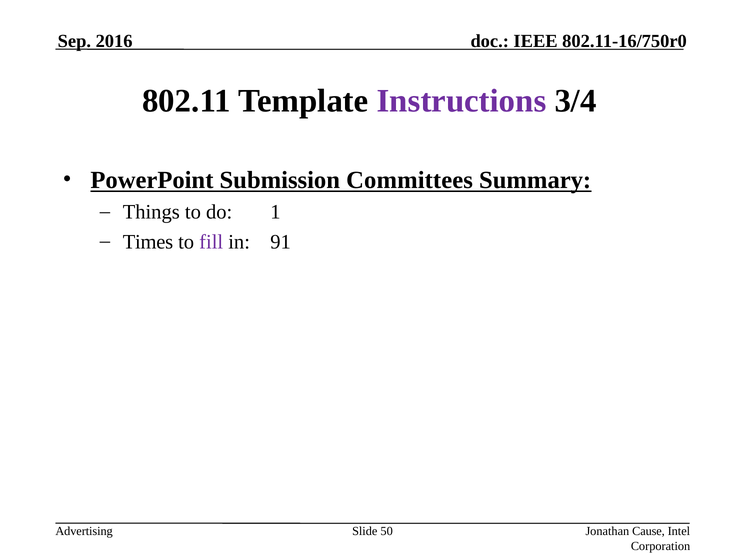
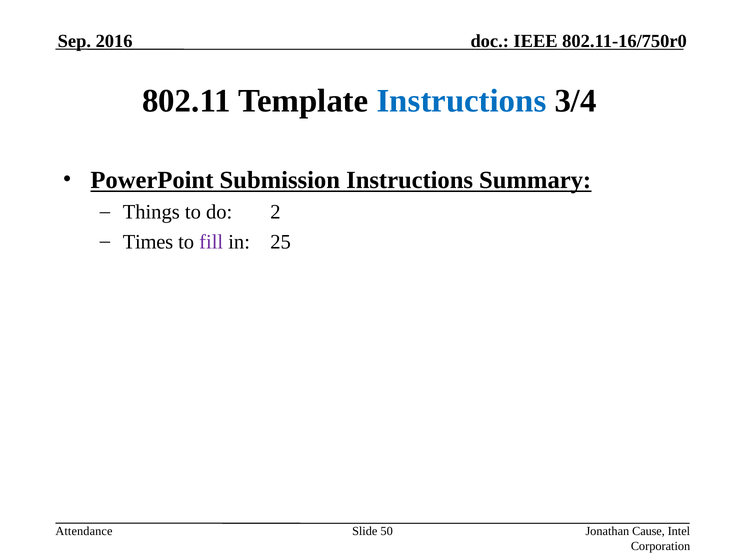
Instructions at (462, 101) colour: purple -> blue
Submission Committees: Committees -> Instructions
1: 1 -> 2
91: 91 -> 25
Advertising: Advertising -> Attendance
